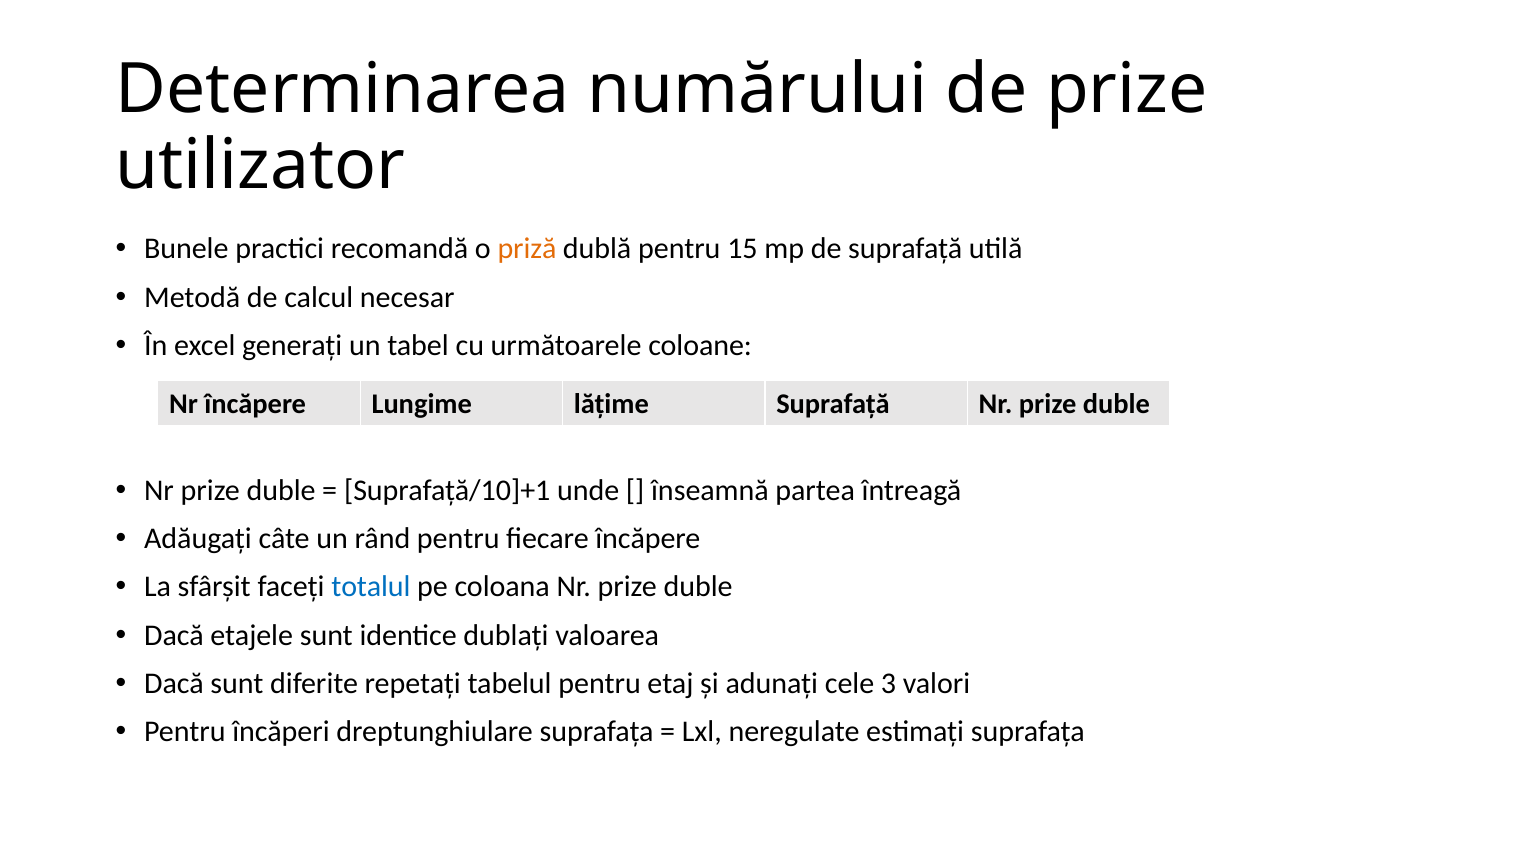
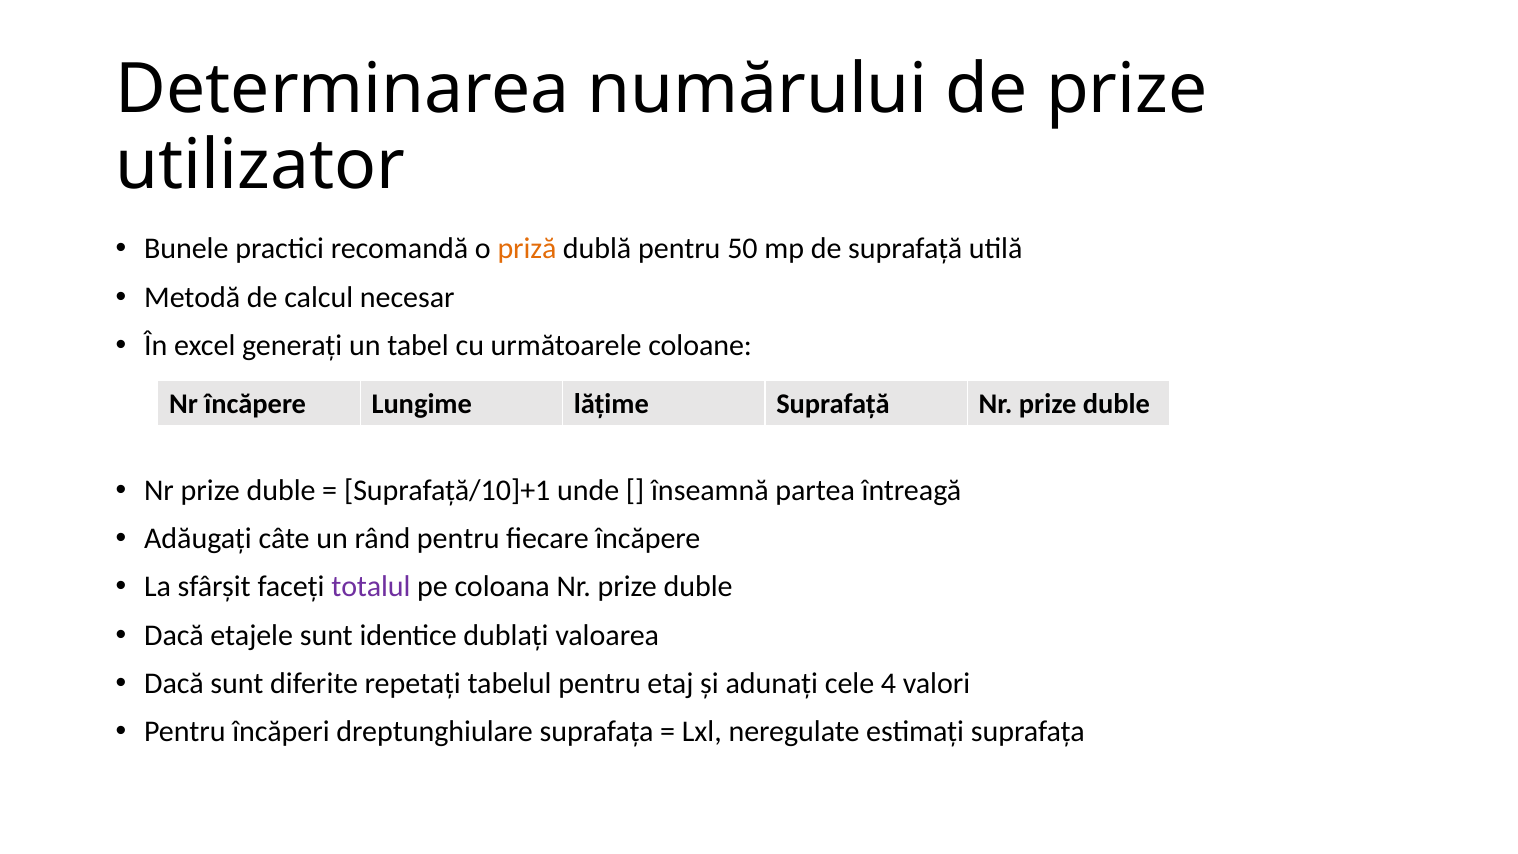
15: 15 -> 50
totalul colour: blue -> purple
3: 3 -> 4
